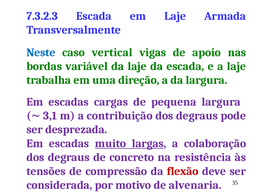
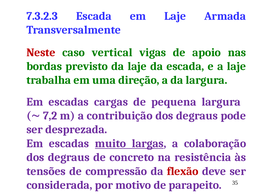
Neste colour: blue -> red
variável: variável -> previsto
3,1: 3,1 -> 7,2
alvenaria: alvenaria -> parapeito
